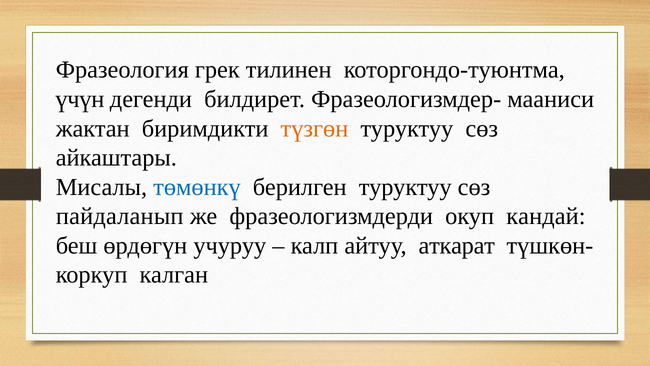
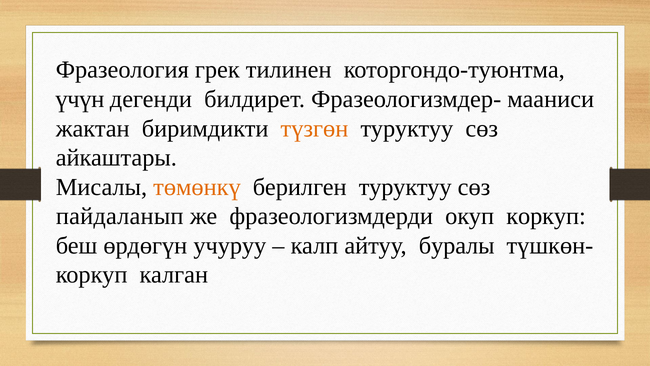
тɵмɵнкү colour: blue -> orange
окуп кандай: кандай -> коркуп
аткарат: аткарат -> буралы
